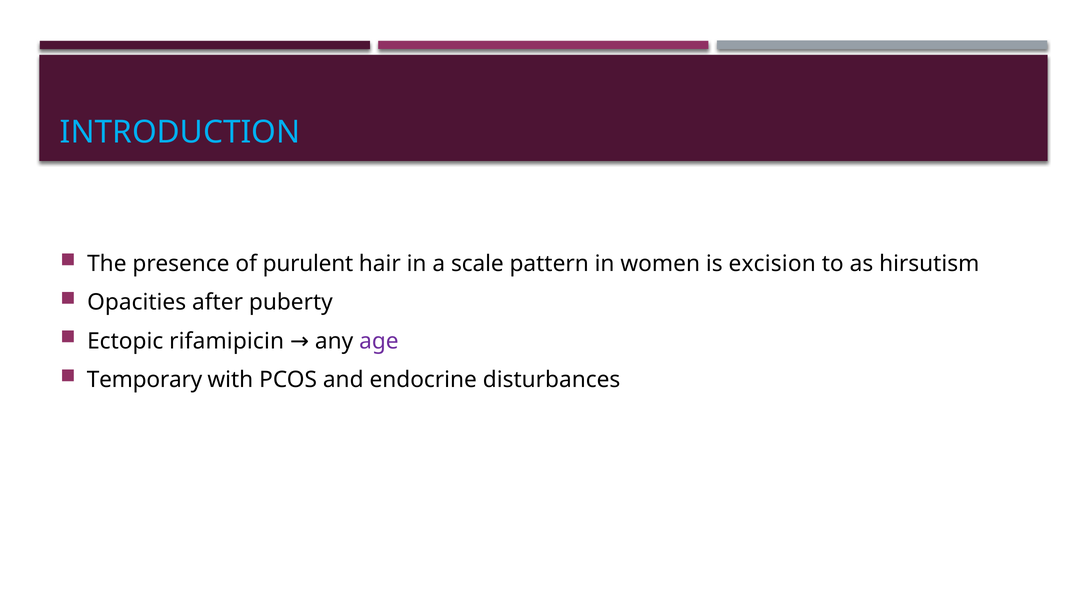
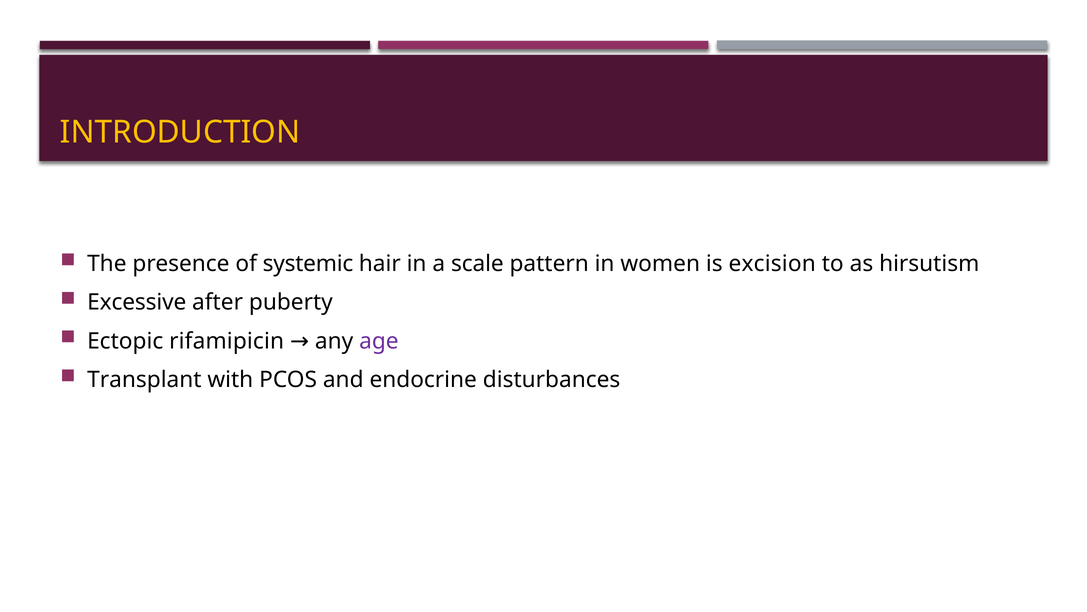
INTRODUCTION colour: light blue -> yellow
purulent: purulent -> systemic
Opacities: Opacities -> Excessive
Temporary: Temporary -> Transplant
